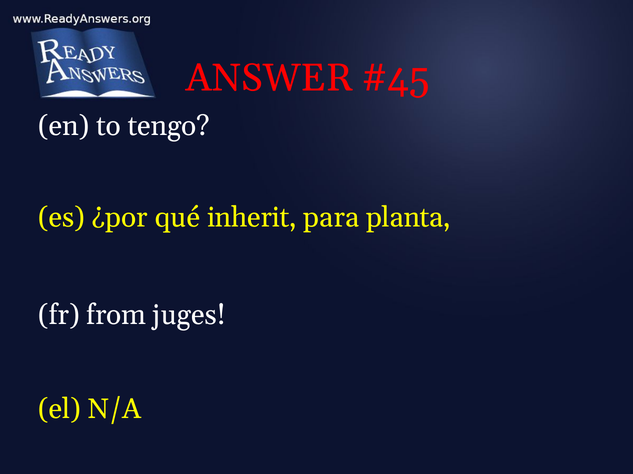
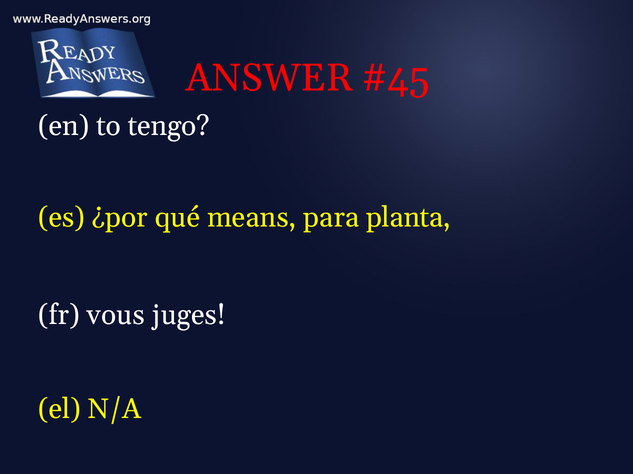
inherit: inherit -> means
from: from -> vous
